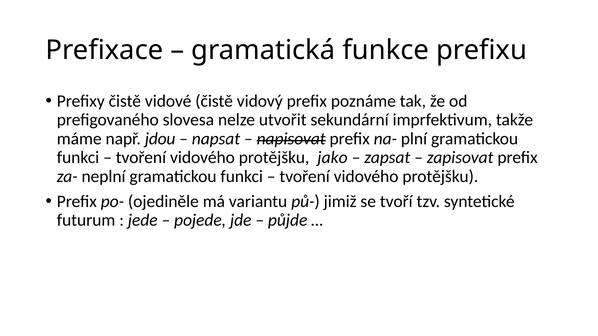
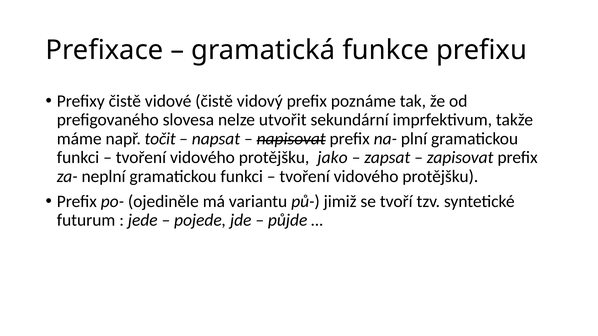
jdou: jdou -> točit
